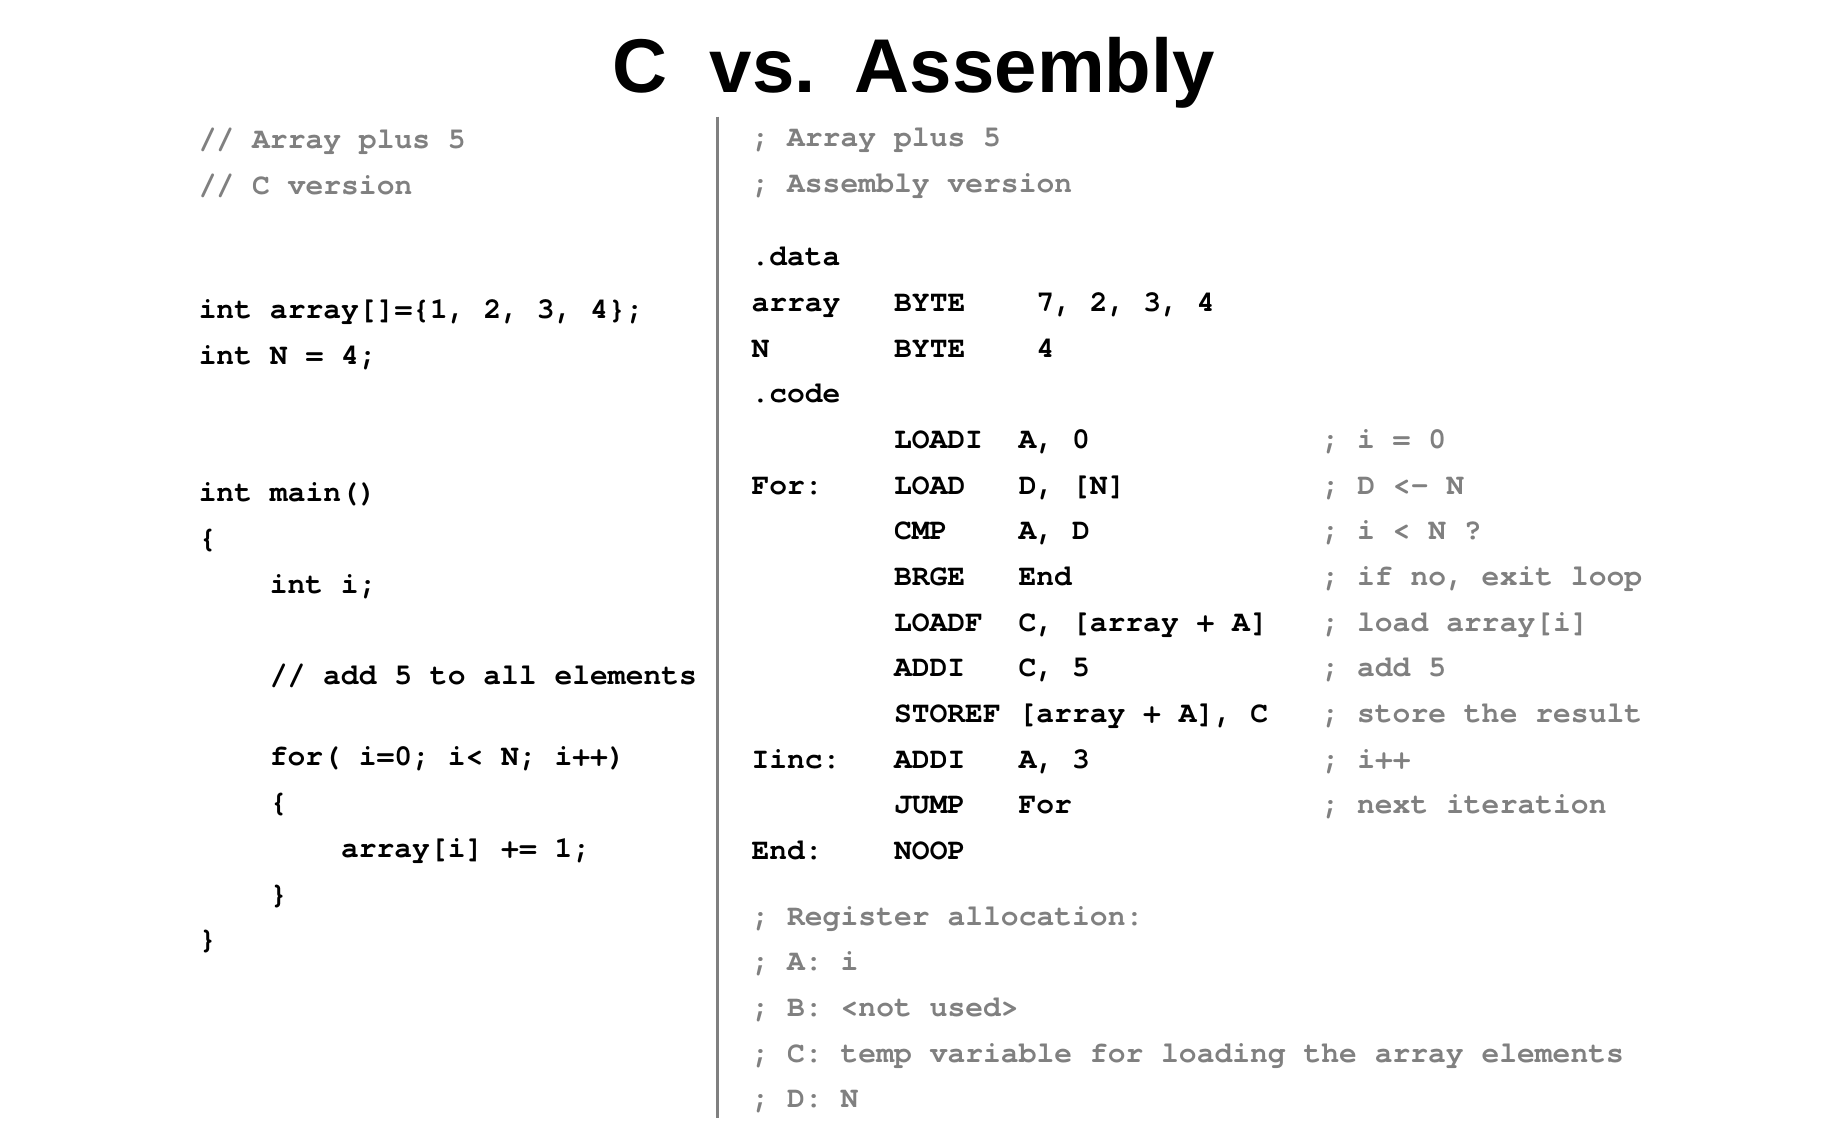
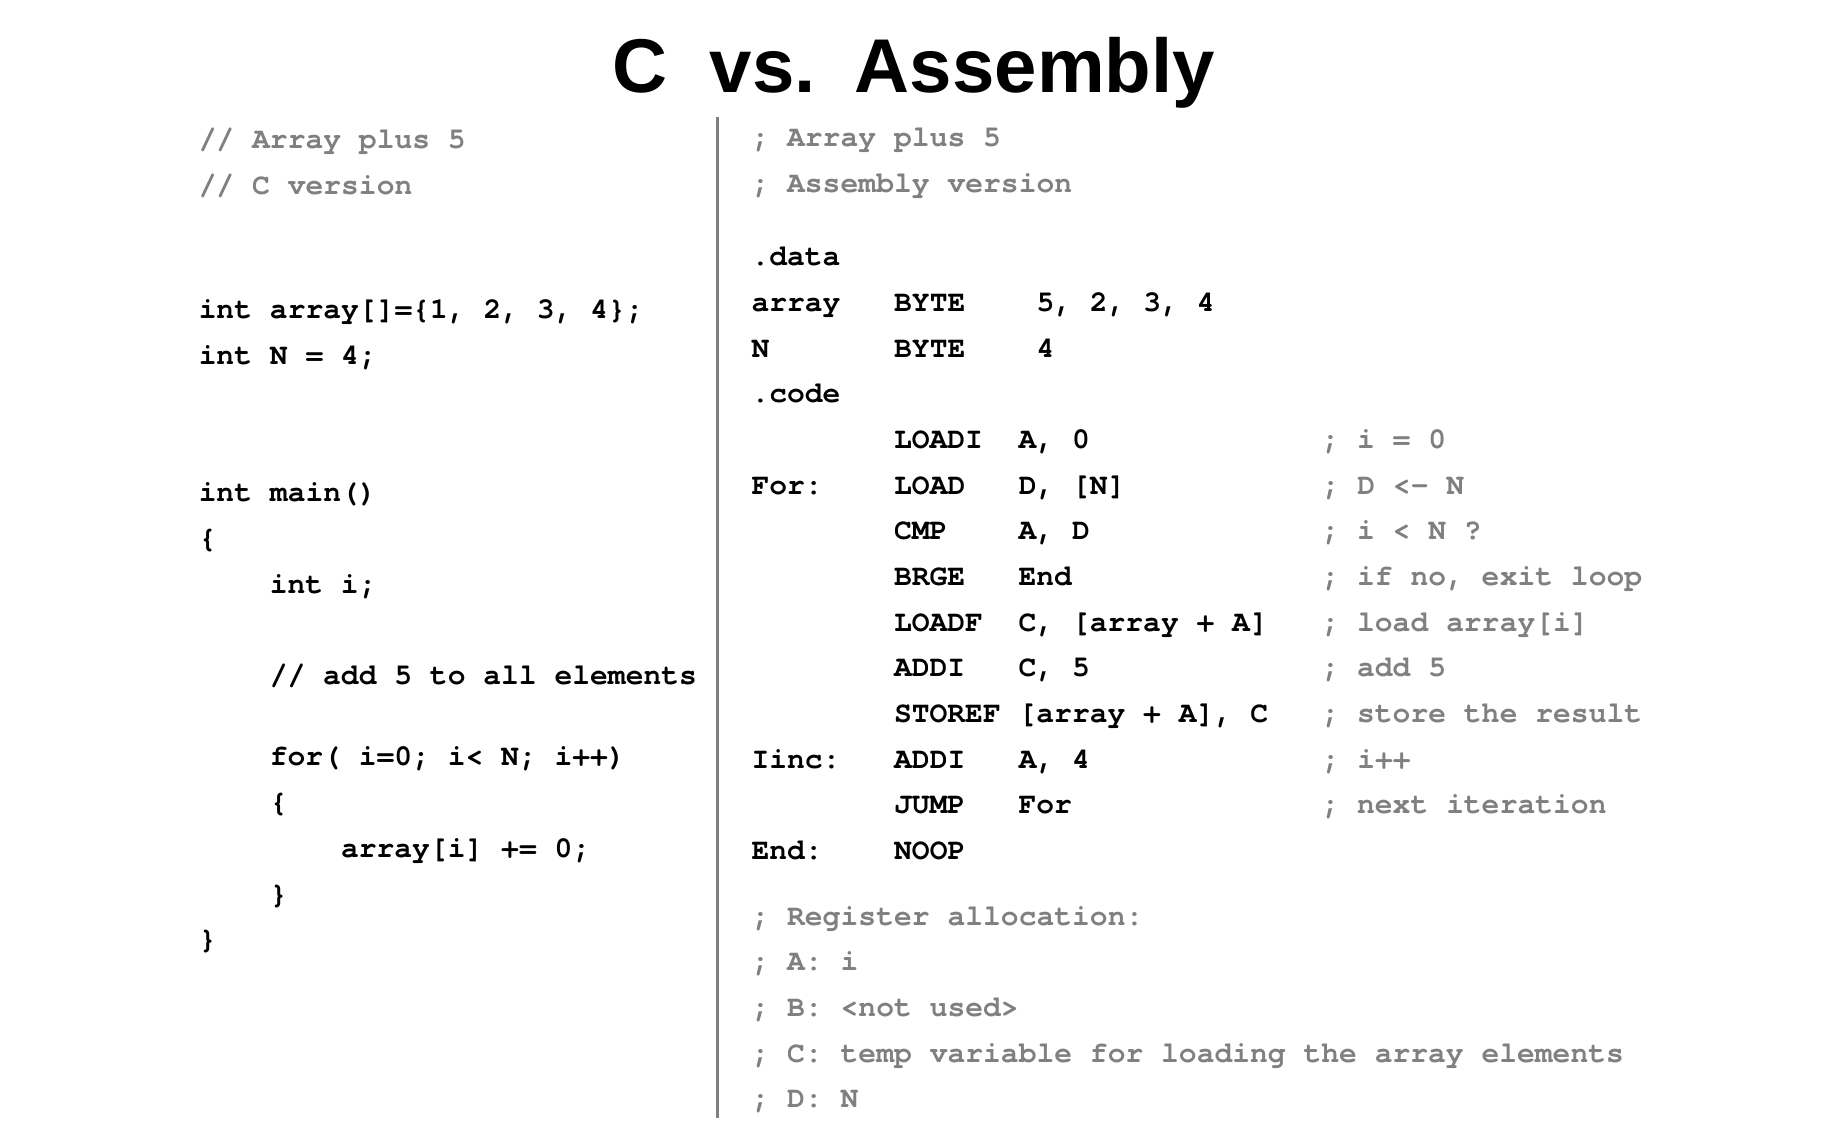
BYTE 7: 7 -> 5
A 3: 3 -> 4
1 at (573, 847): 1 -> 0
